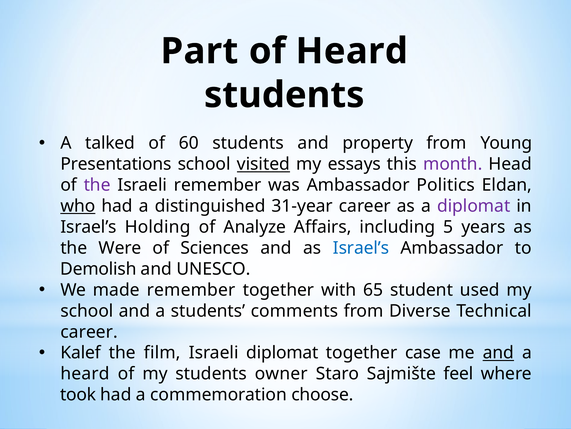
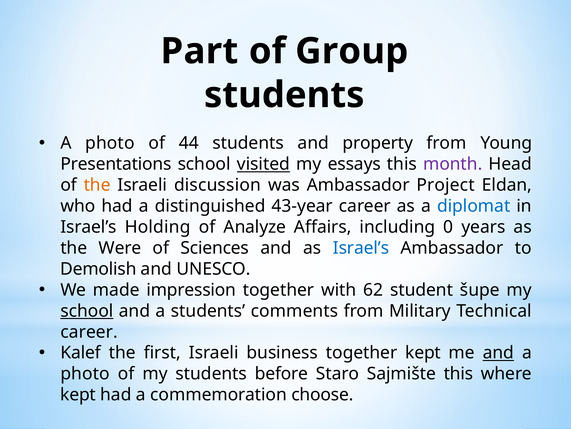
of Heard: Heard -> Group
talked at (110, 143): talked -> photo
60: 60 -> 44
the at (97, 185) colour: purple -> orange
Israeli remember: remember -> discussion
Politics: Politics -> Project
who underline: present -> none
31-year: 31-year -> 43-year
diplomat at (474, 206) colour: purple -> blue
5: 5 -> 0
made remember: remember -> impression
65: 65 -> 62
used: used -> šupe
school at (87, 310) underline: none -> present
Diverse: Diverse -> Military
film: film -> first
Israeli diplomat: diplomat -> business
together case: case -> kept
heard at (85, 373): heard -> photo
owner: owner -> before
Sajmište feel: feel -> this
took at (78, 394): took -> kept
